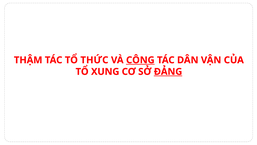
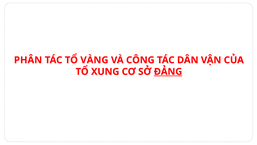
THẬM: THẬM -> PHÂN
THỨC: THỨC -> VÀNG
CÔNG underline: present -> none
